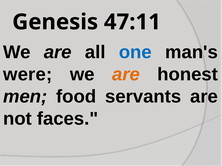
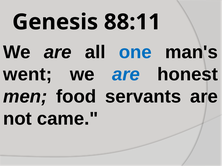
47:11: 47:11 -> 88:11
were: were -> went
are at (126, 75) colour: orange -> blue
faces: faces -> came
